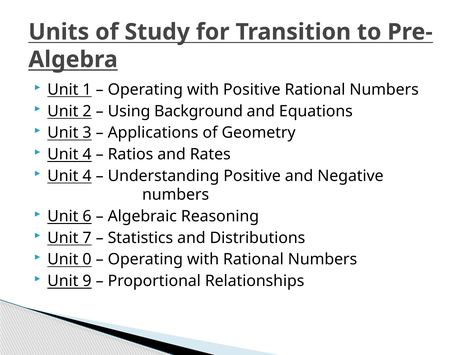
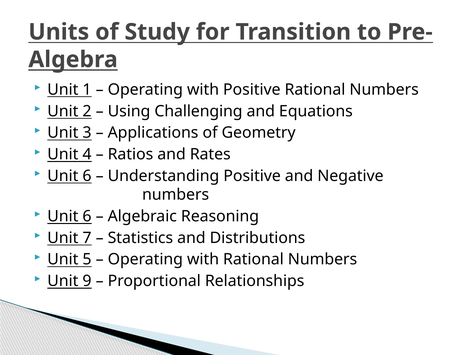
Background: Background -> Challenging
4 at (87, 176): 4 -> 6
0: 0 -> 5
